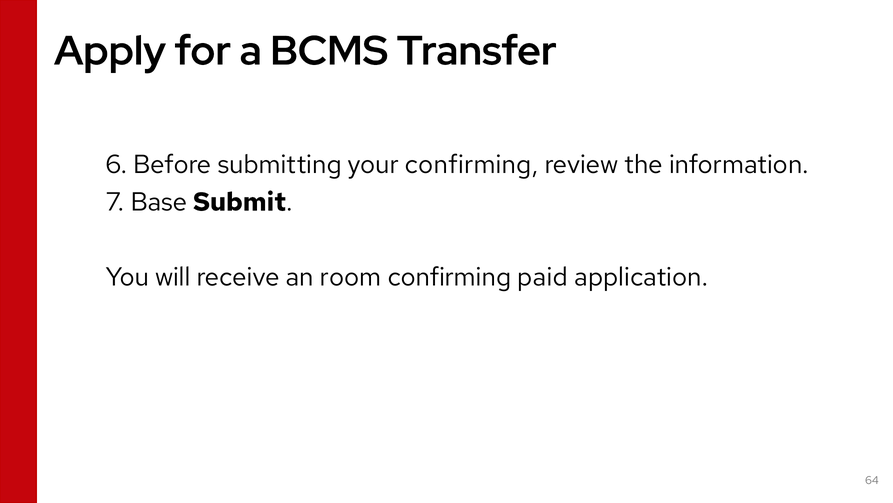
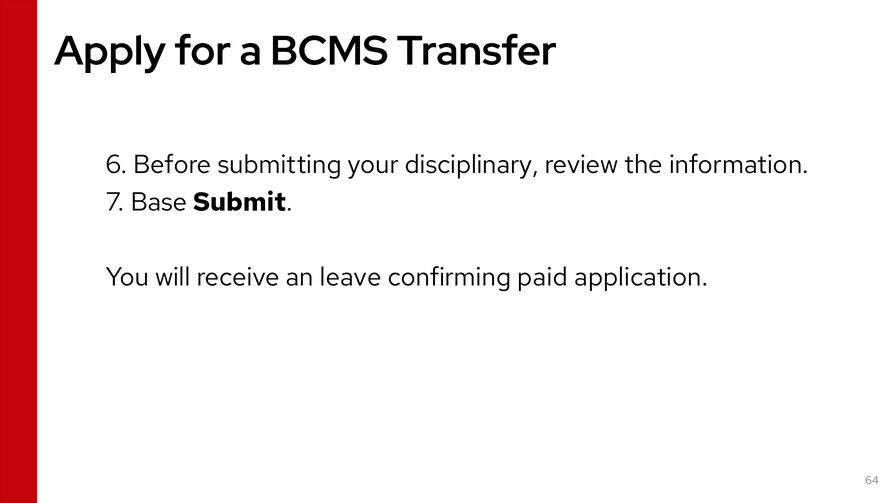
your confirming: confirming -> disciplinary
room: room -> leave
